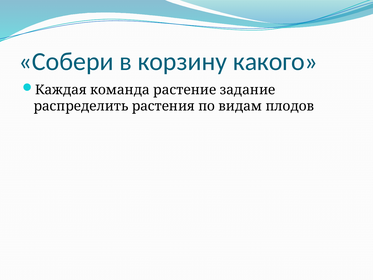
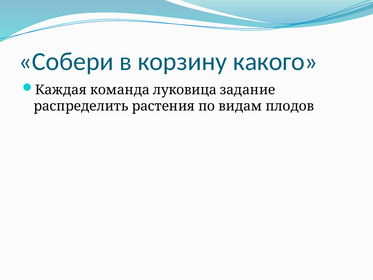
растение: растение -> луковица
